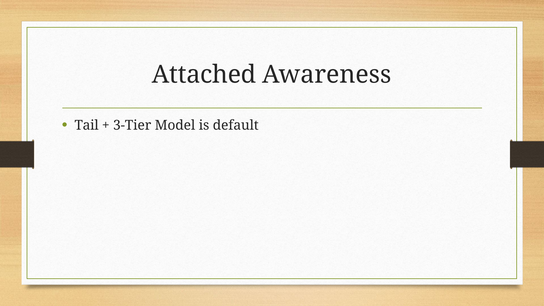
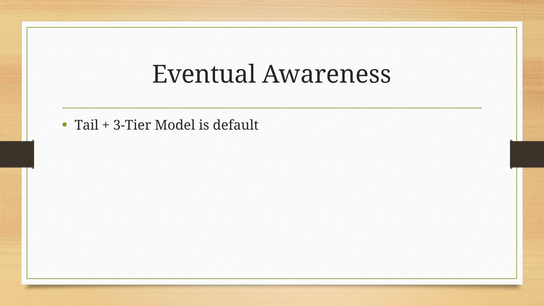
Attached: Attached -> Eventual
